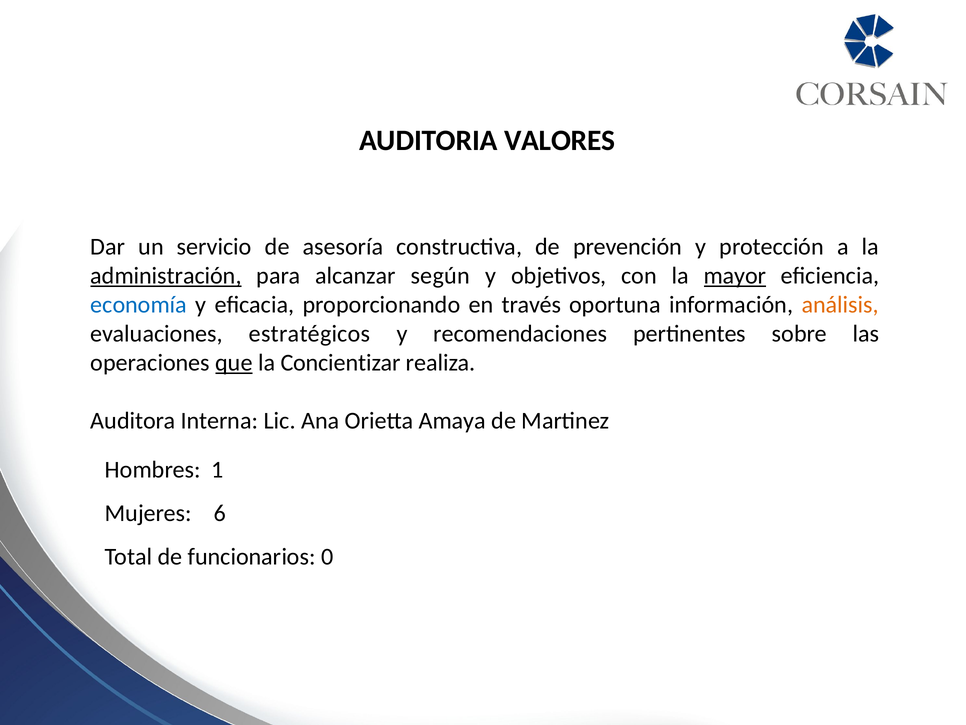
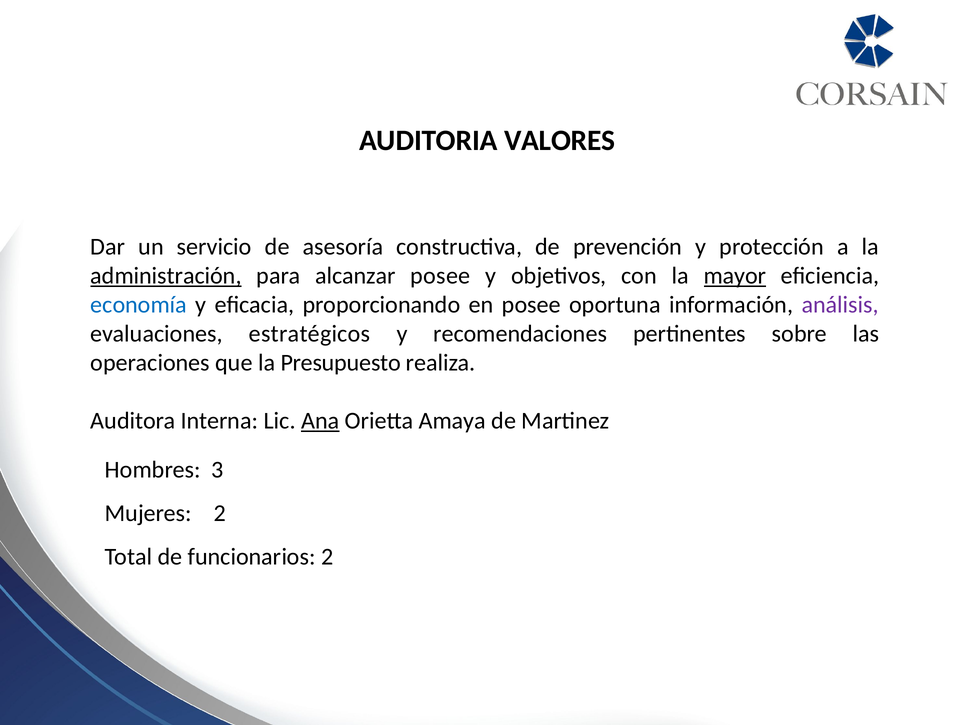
alcanzar según: según -> posee
en través: través -> posee
análisis colour: orange -> purple
que underline: present -> none
Concientizar: Concientizar -> Presupuesto
Ana underline: none -> present
1: 1 -> 3
Mujeres 6: 6 -> 2
funcionarios 0: 0 -> 2
